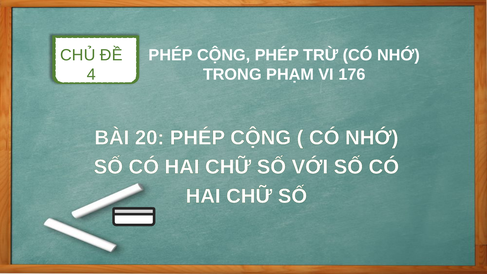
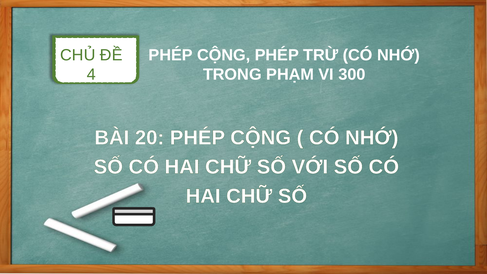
176: 176 -> 300
